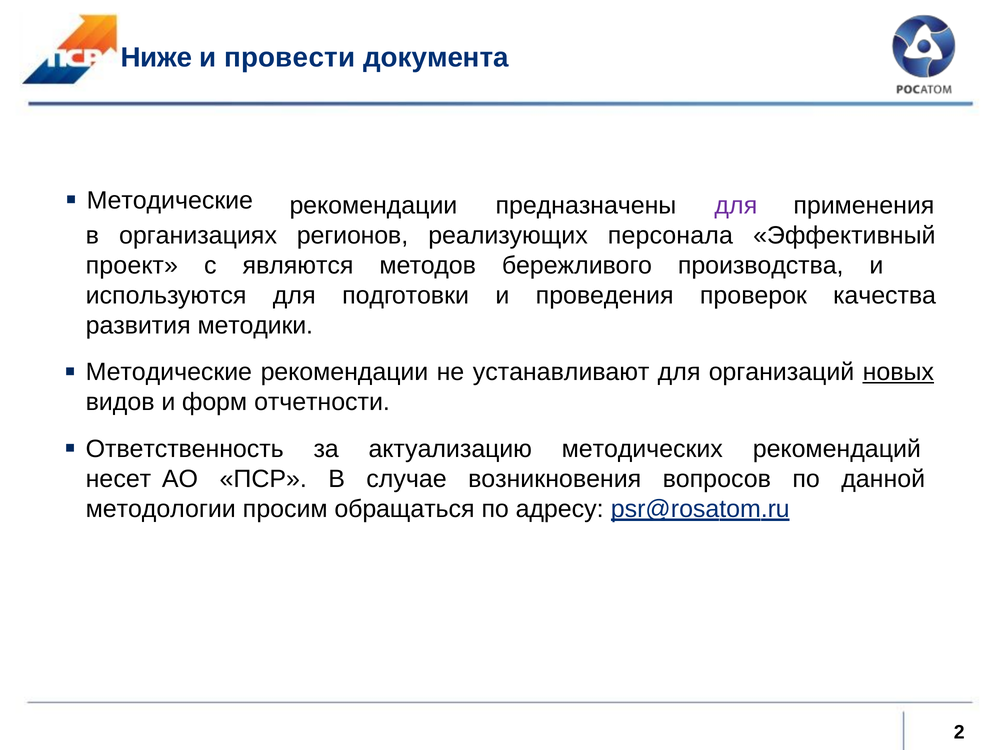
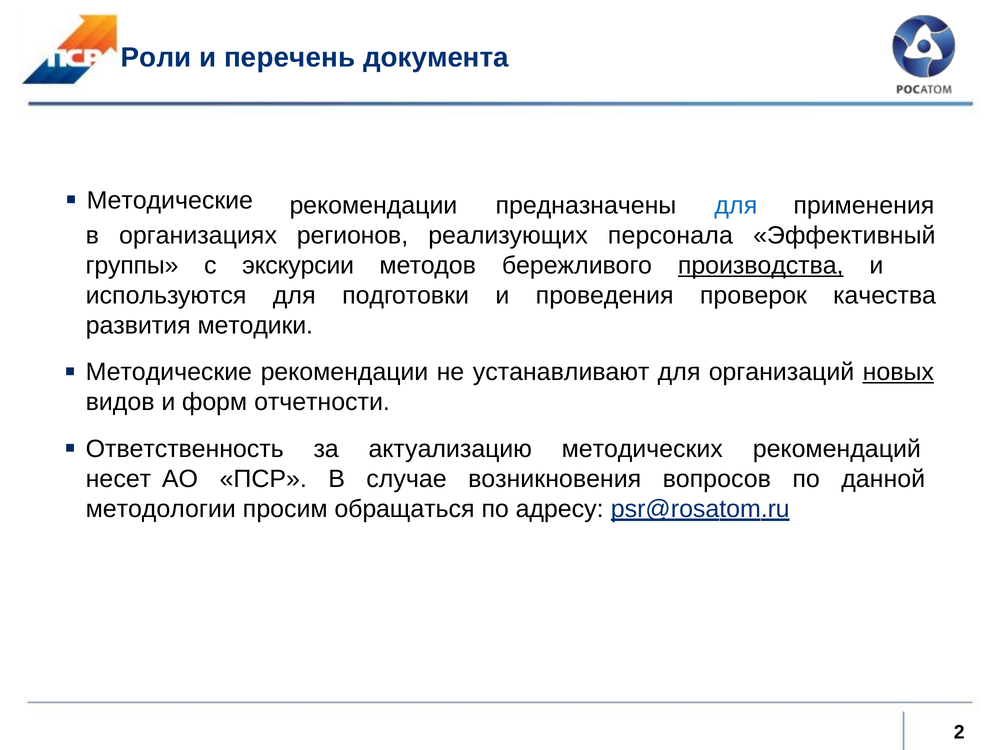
Ниже: Ниже -> Роли
провести: провести -> перечень
для at (736, 205) colour: purple -> blue
проект: проект -> группы
являются: являются -> экскурсии
производства underline: none -> present
